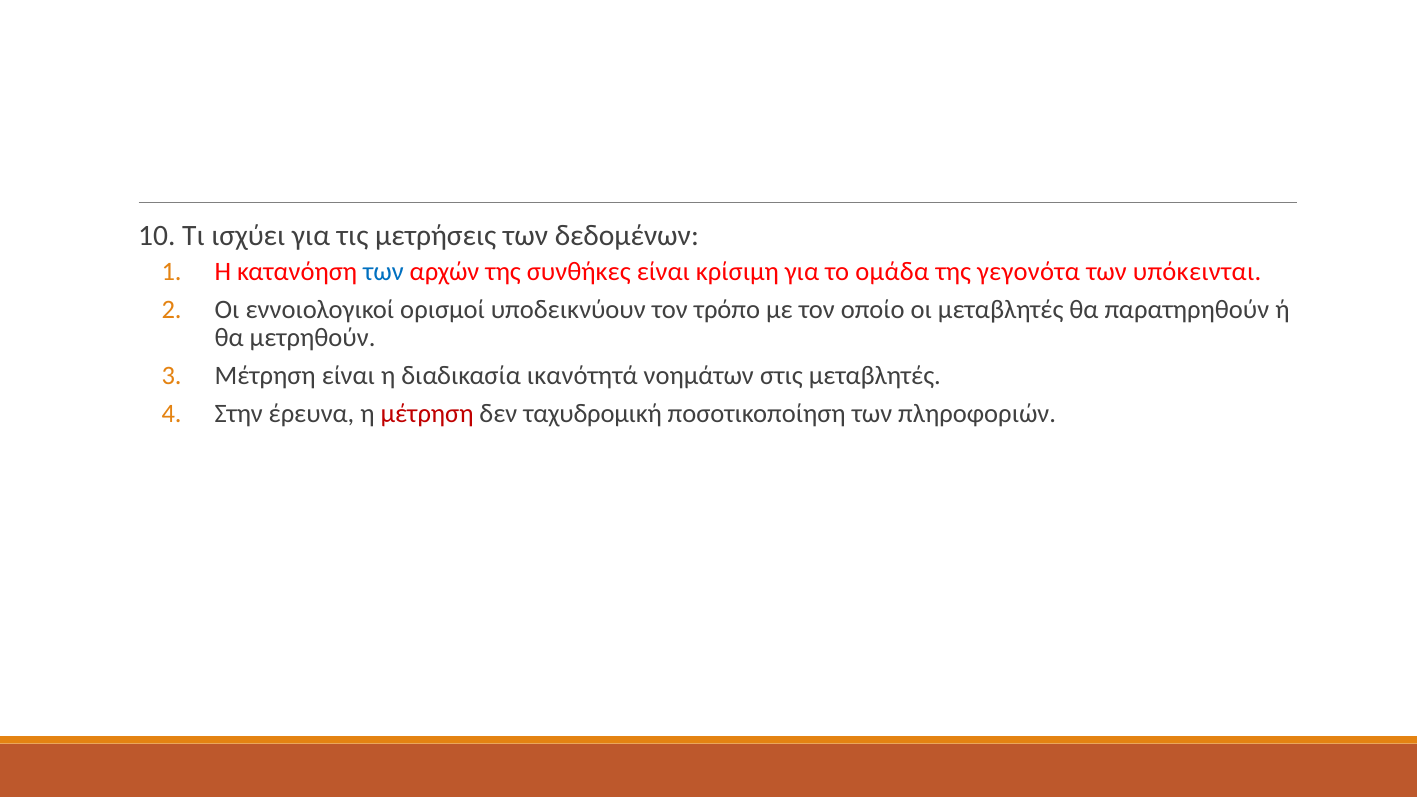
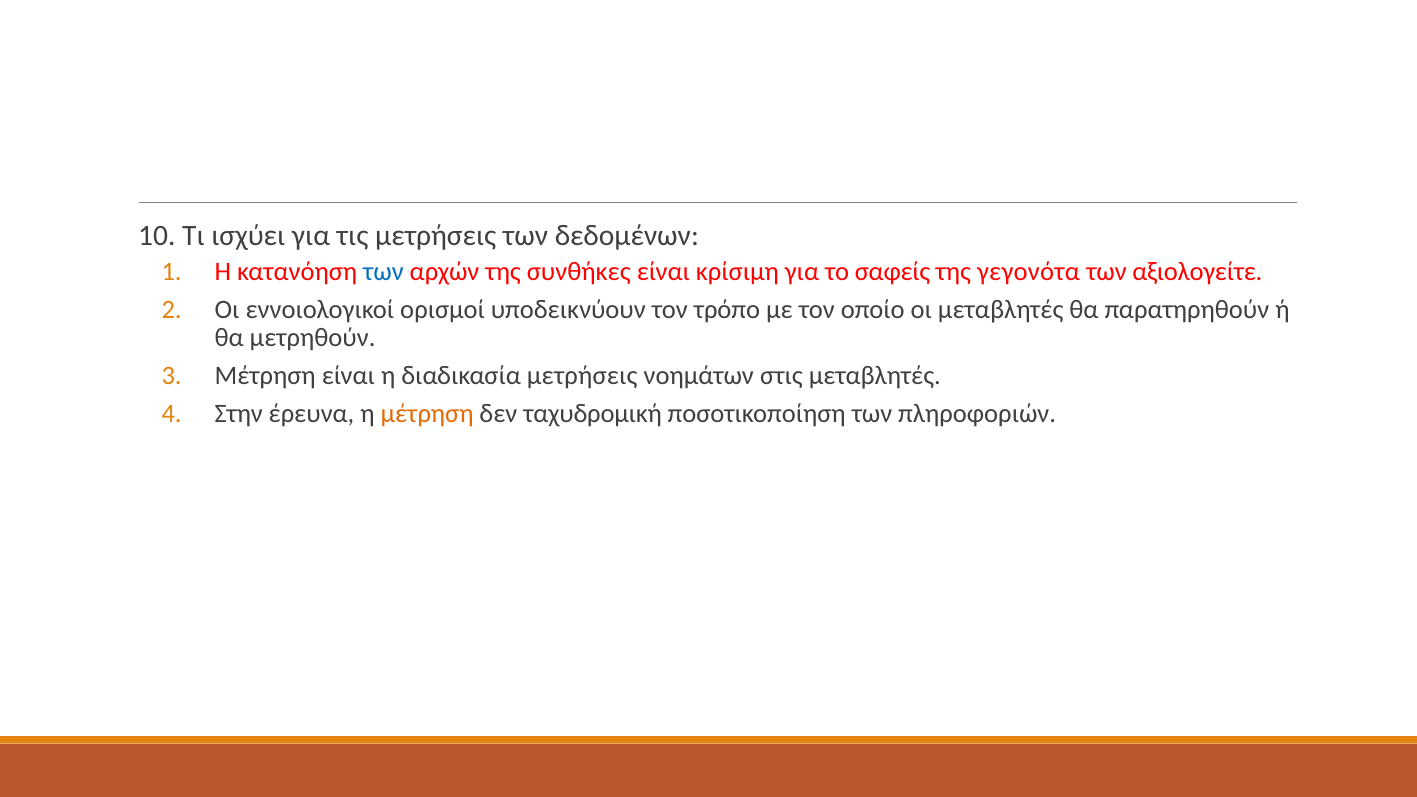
ομάδα: ομάδα -> σαφείς
υπόκεινται: υπόκεινται -> αξιολογείτε
διαδικασία ικανότητά: ικανότητά -> μετρήσεις
μέτρηση at (427, 413) colour: red -> orange
